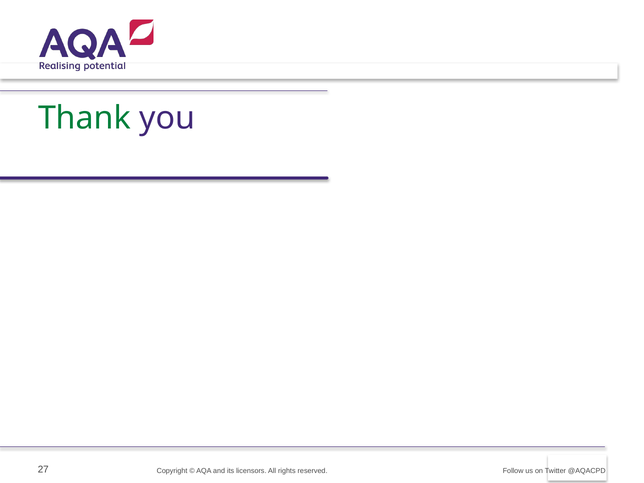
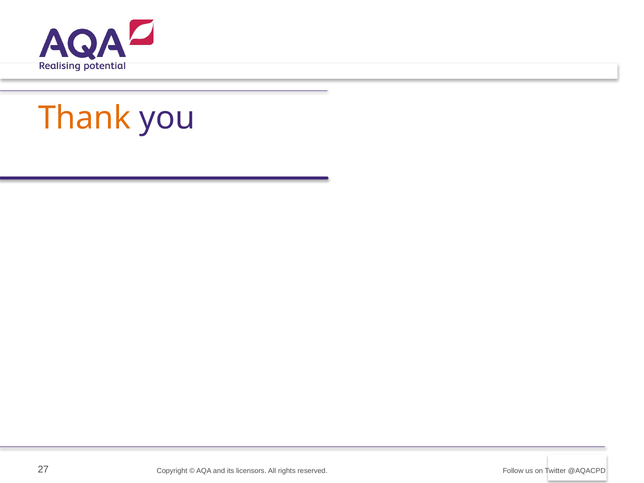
Thank colour: green -> orange
